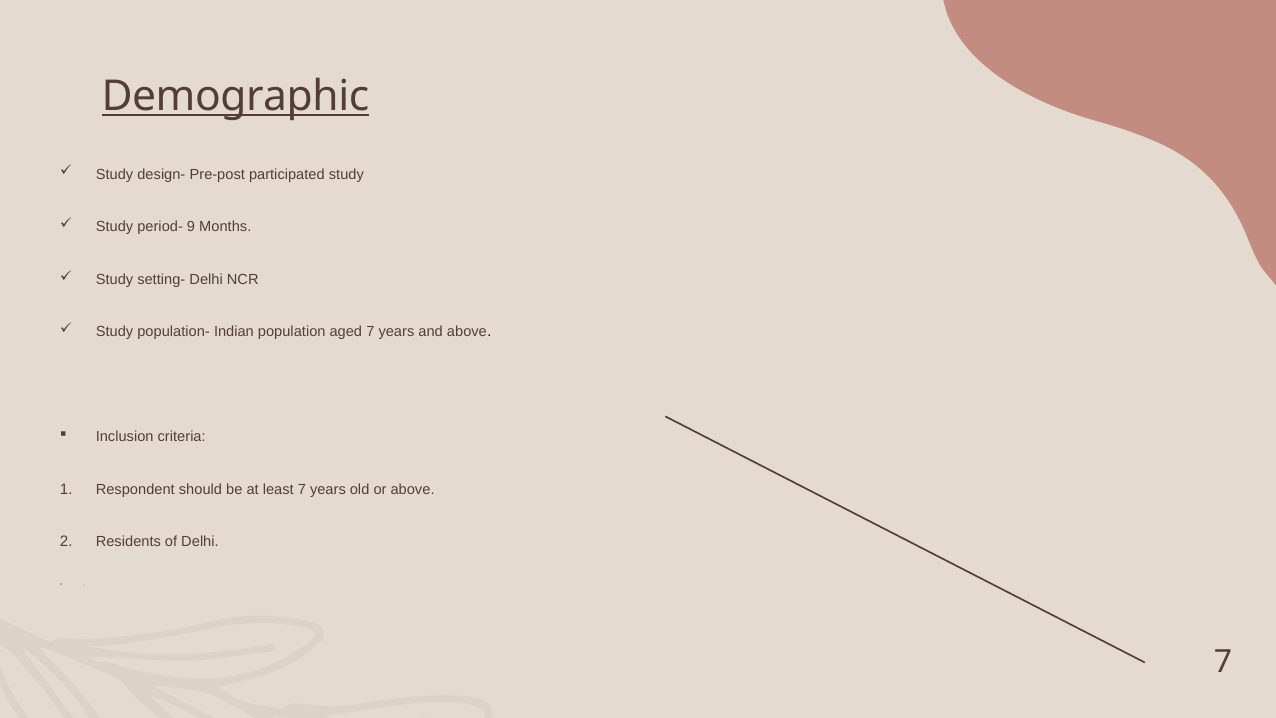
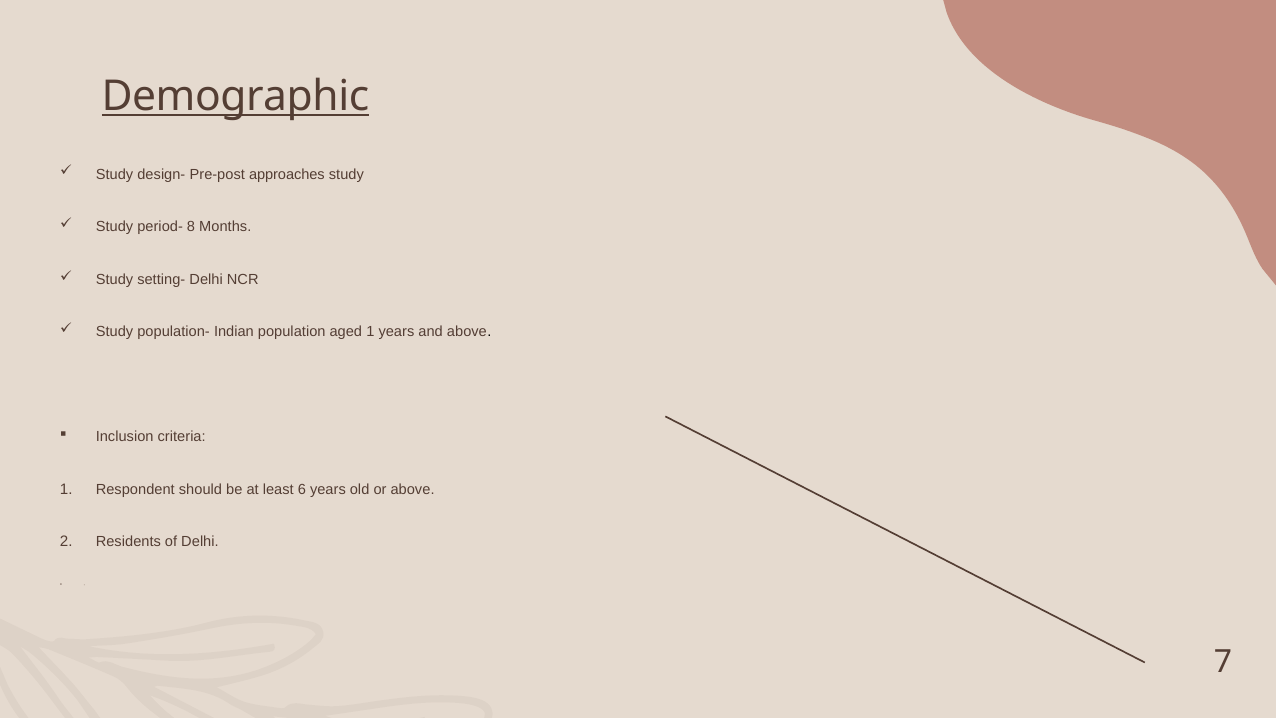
participated: participated -> approaches
9: 9 -> 8
aged 7: 7 -> 1
least 7: 7 -> 6
